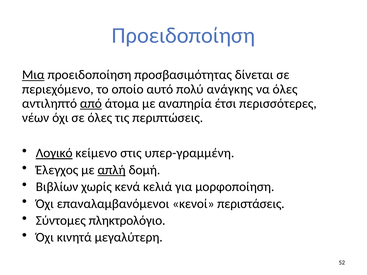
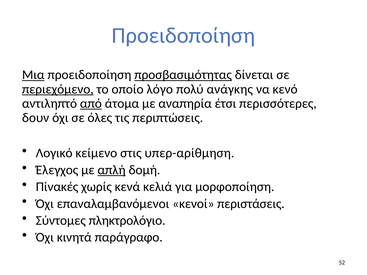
προσβασιμότητας underline: none -> present
περιεχόμενο underline: none -> present
αυτό: αυτό -> λόγο
να όλες: όλες -> κενό
νέων: νέων -> δουν
Λογικό underline: present -> none
υπερ-γραμμένη: υπερ-γραμμένη -> υπερ-αρίθμηση
Βιβλίων: Βιβλίων -> Πίνακές
μεγαλύτερη: μεγαλύτερη -> παράγραφο
